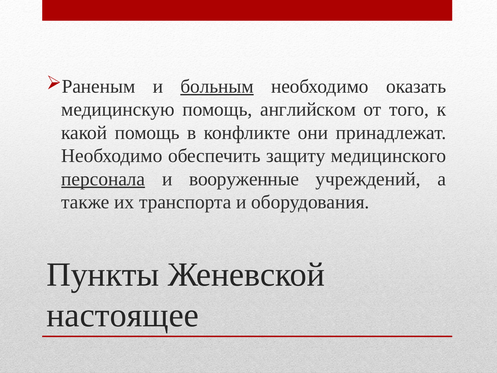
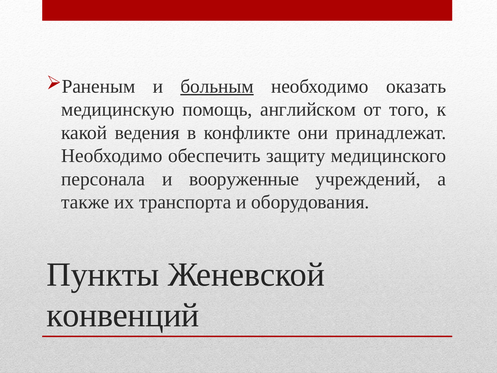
какой помощь: помощь -> ведения
персонала underline: present -> none
настоящее: настоящее -> конвенций
